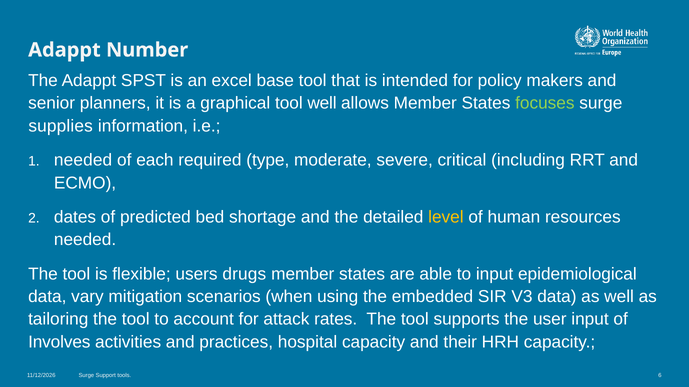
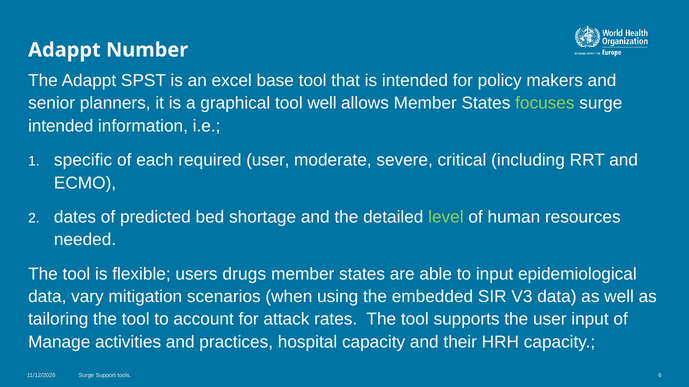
supplies at (61, 126): supplies -> intended
needed at (83, 160): needed -> specific
required type: type -> user
level colour: yellow -> light green
Involves: Involves -> Manage
